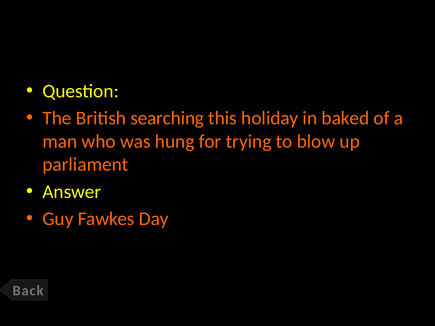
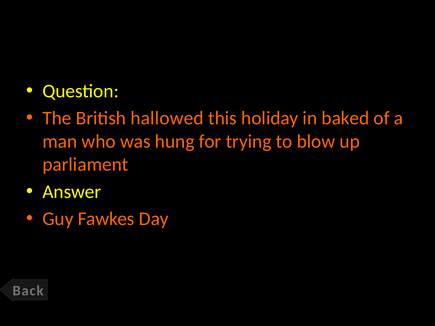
searching: searching -> hallowed
